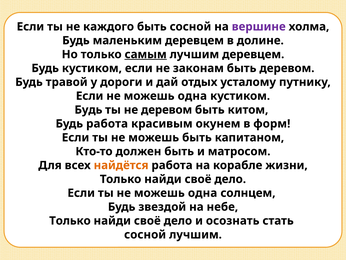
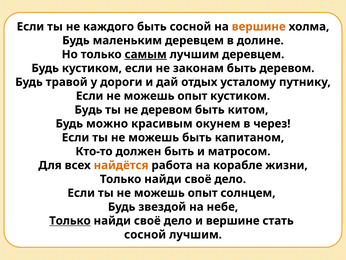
вершине at (259, 27) colour: purple -> orange
Если не можешь одна: одна -> опыт
Будь работа: работа -> можно
форм: форм -> через
ты не можешь одна: одна -> опыт
Только at (70, 220) underline: none -> present
и осознать: осознать -> вершине
